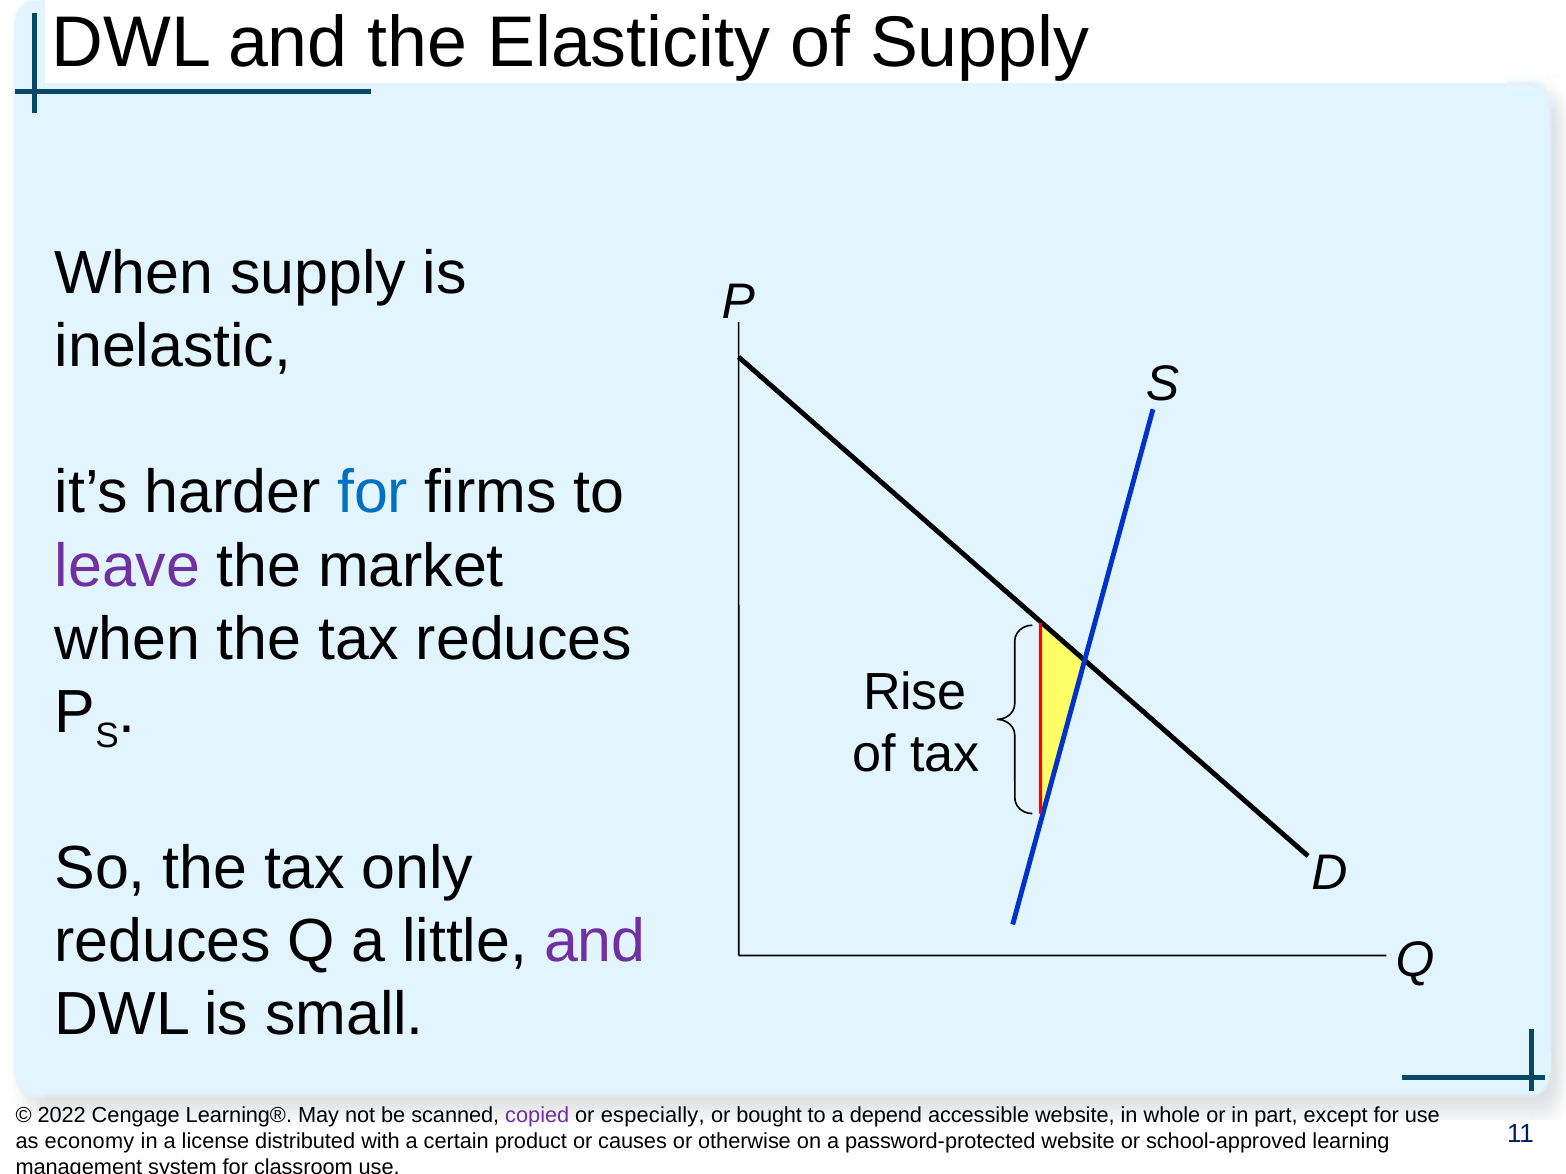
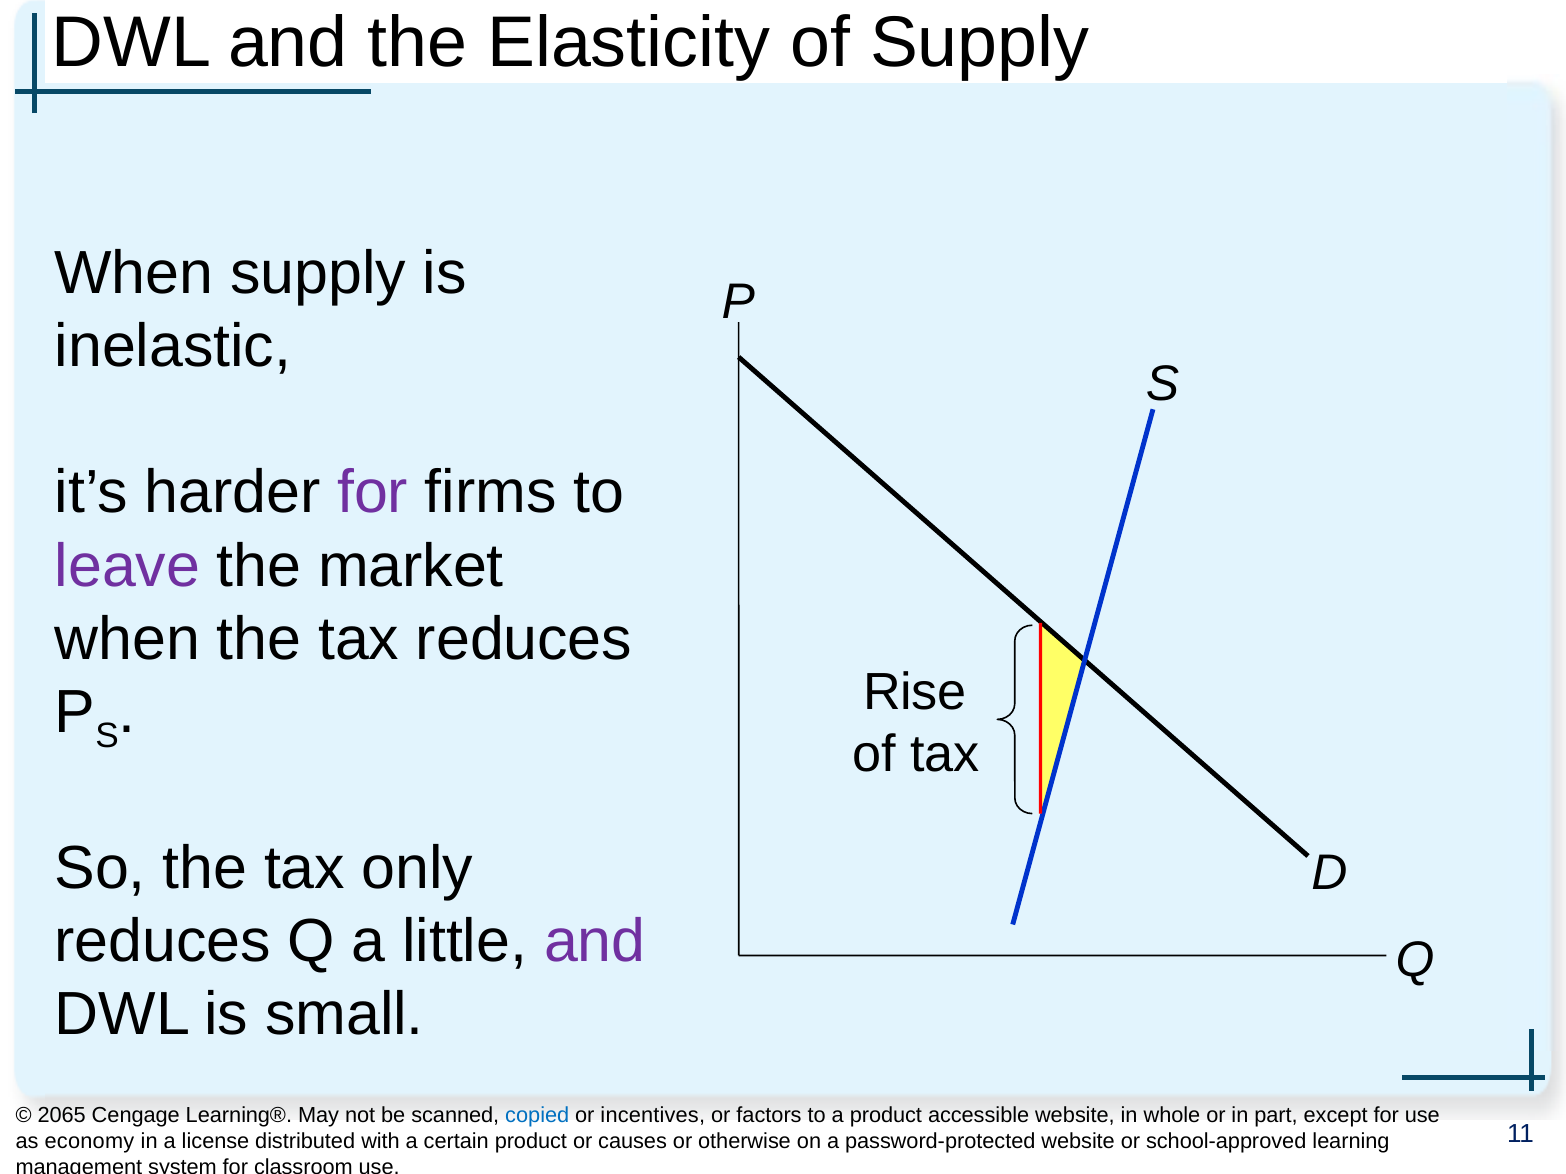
for at (373, 493) colour: blue -> purple
2022: 2022 -> 2065
copied colour: purple -> blue
especially: especially -> incentives
bought: bought -> factors
a depend: depend -> product
